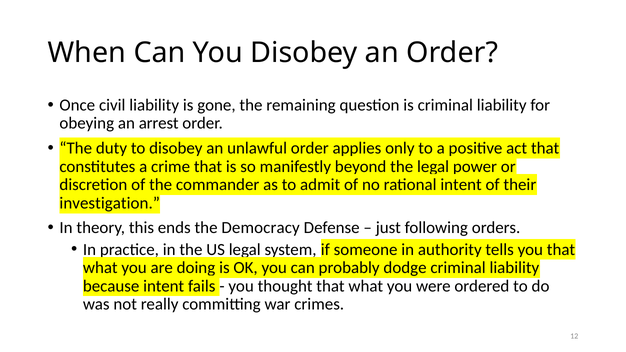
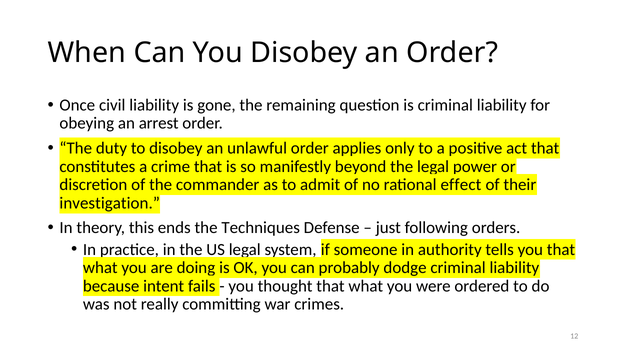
rational intent: intent -> effect
Democracy: Democracy -> Techniques
